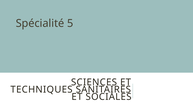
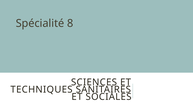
5: 5 -> 8
